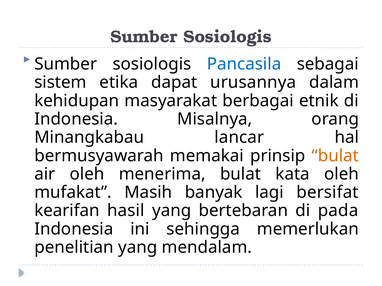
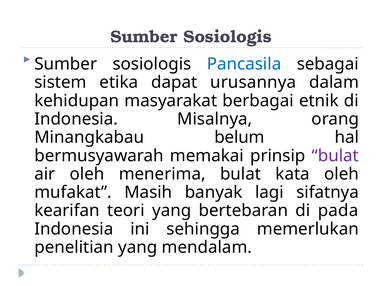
lancar: lancar -> belum
bulat at (335, 156) colour: orange -> purple
bersifat: bersifat -> sifatnya
hasil: hasil -> teori
